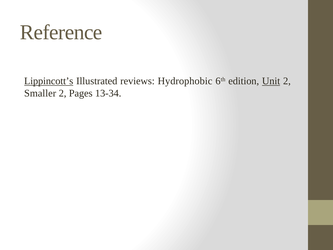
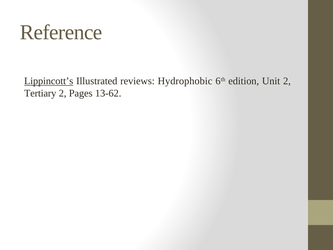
Unit underline: present -> none
Smaller: Smaller -> Tertiary
13-34: 13-34 -> 13-62
